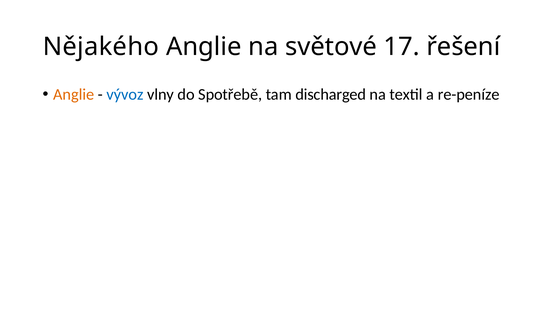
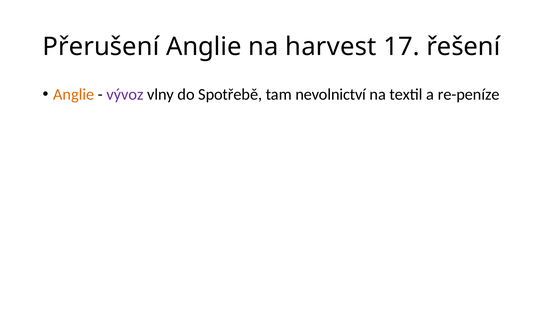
Nějakého: Nějakého -> Přerušení
světové: světové -> harvest
vývoz colour: blue -> purple
discharged: discharged -> nevolnictví
